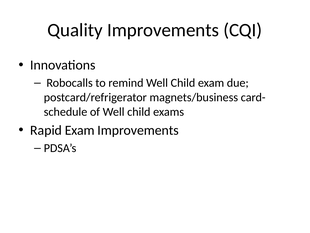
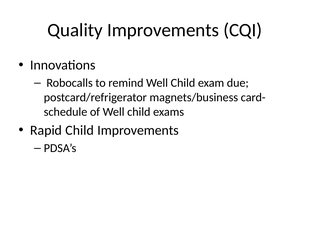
Rapid Exam: Exam -> Child
